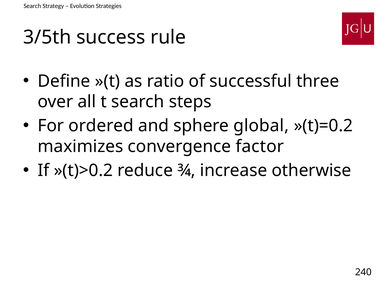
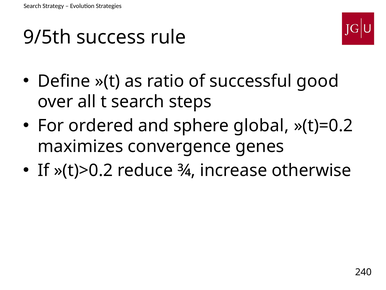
3/5th: 3/5th -> 9/5th
three: three -> good
factor: factor -> genes
